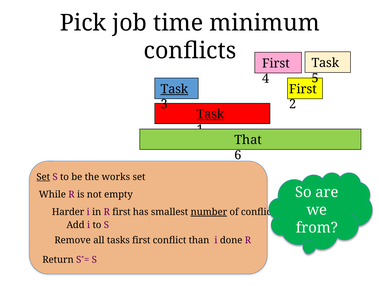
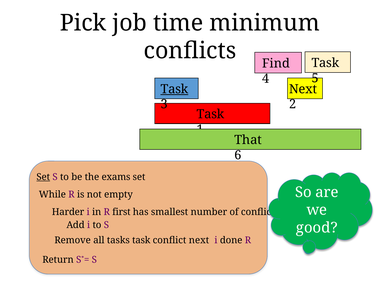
First at (276, 63): First -> Find
First at (303, 89): First -> Next
Task at (210, 114) underline: present -> none
works: works -> exams
number underline: present -> none
from: from -> good
tasks first: first -> task
conflict than: than -> next
